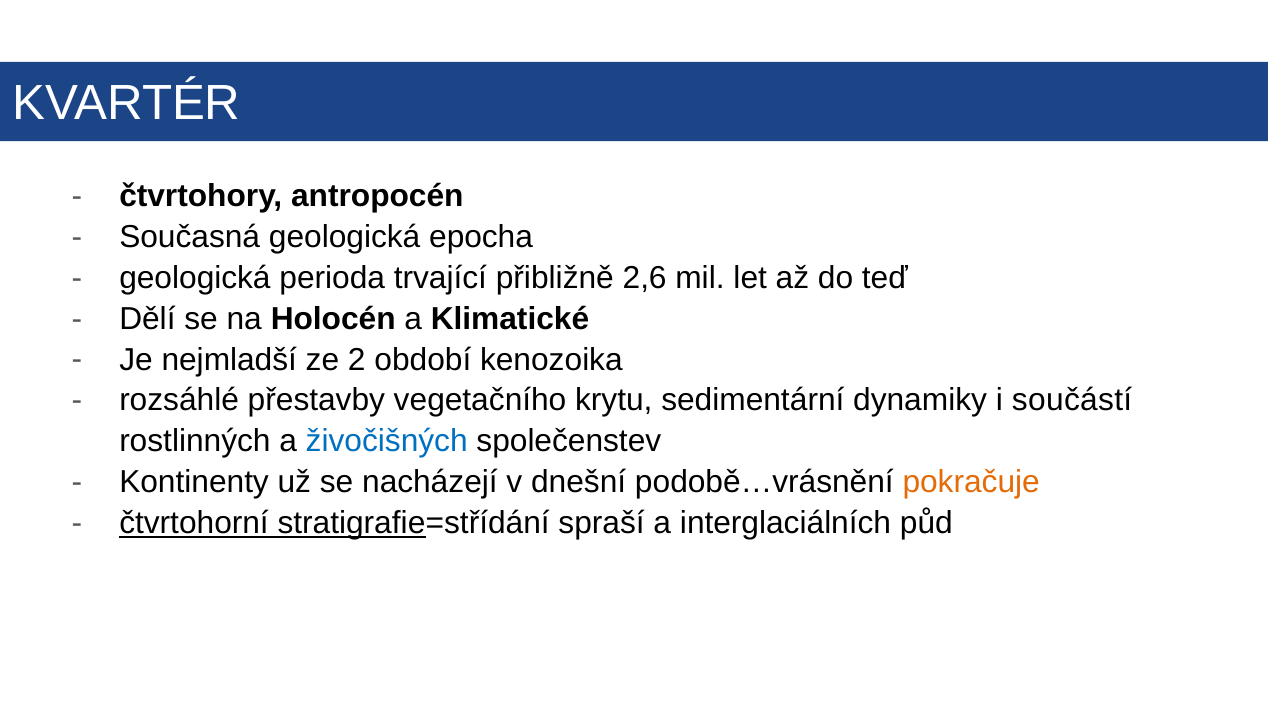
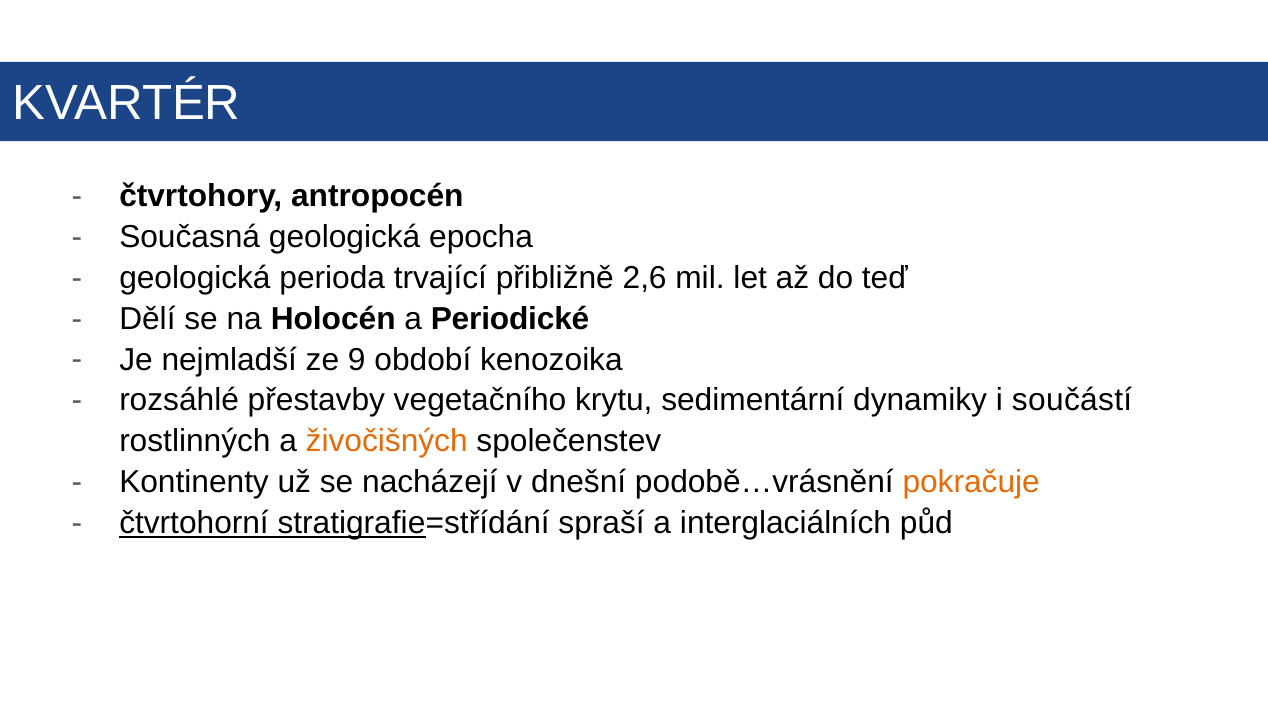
Klimatické: Klimatické -> Periodické
2: 2 -> 9
živočišných colour: blue -> orange
